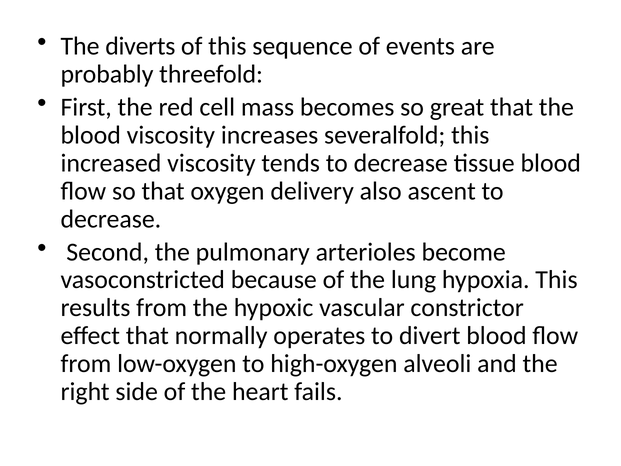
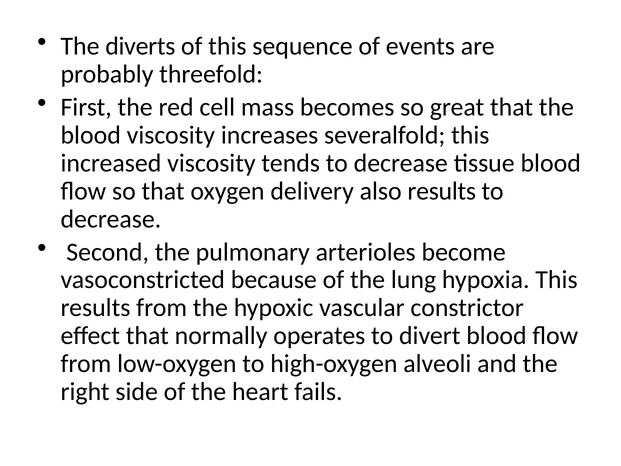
also ascent: ascent -> results
